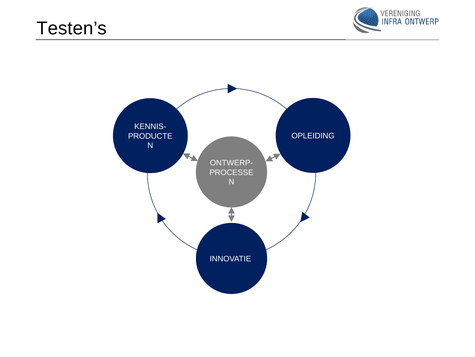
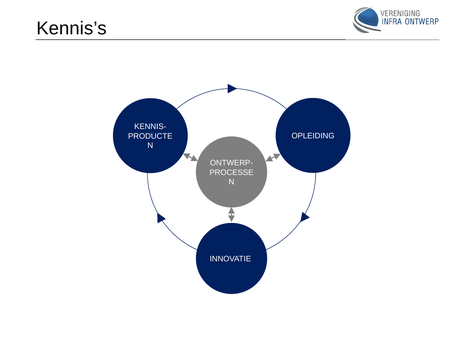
Testen’s: Testen’s -> Kennis’s
